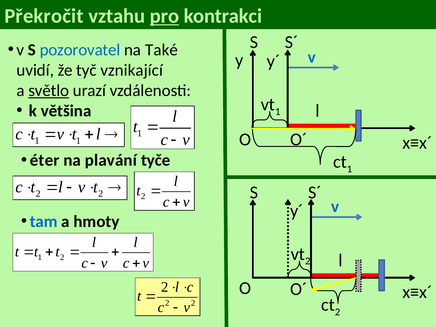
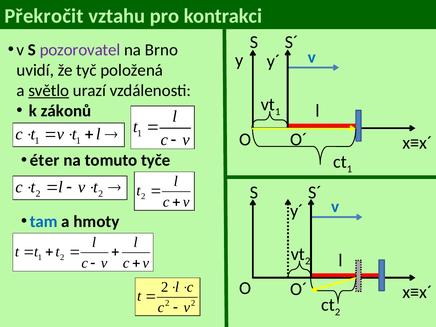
pro underline: present -> none
pozorovatel colour: blue -> purple
Také: Také -> Brno
vznikající: vznikající -> položená
většina: většina -> zákonů
plavání: plavání -> tomuto
